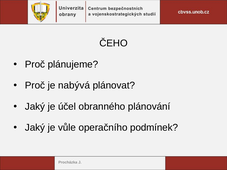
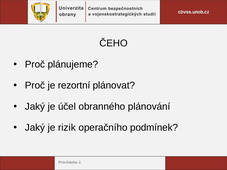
nabývá: nabývá -> rezortní
vůle: vůle -> rizik
